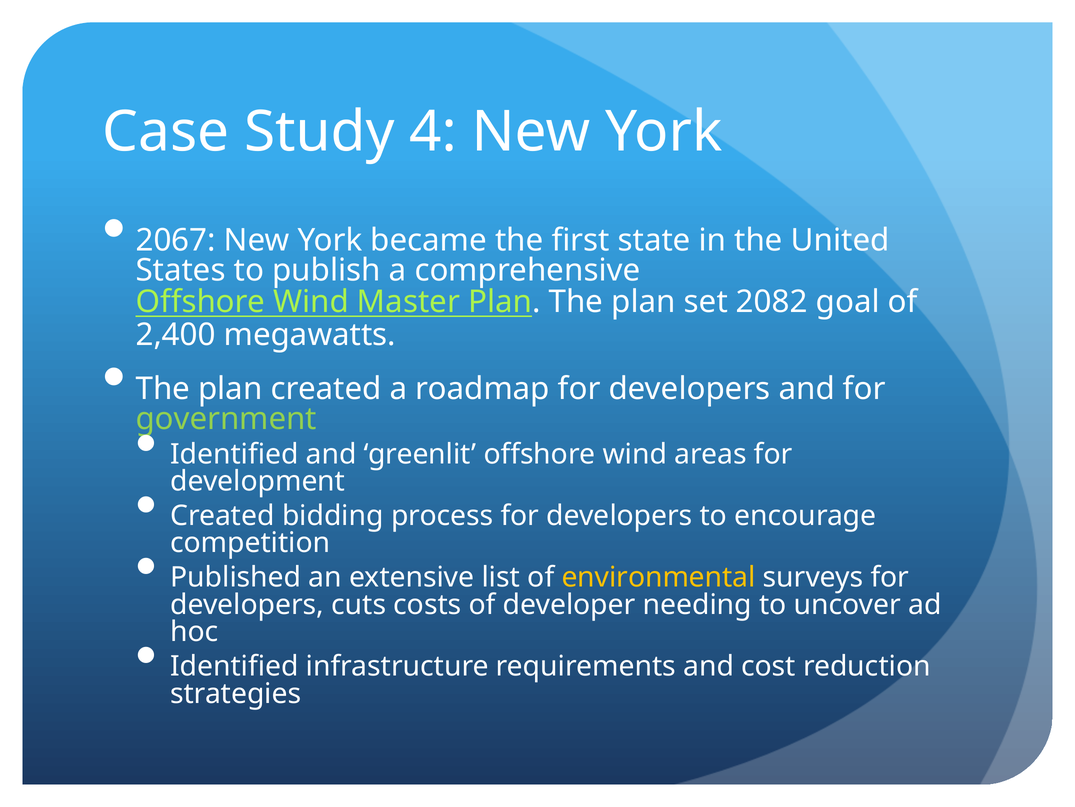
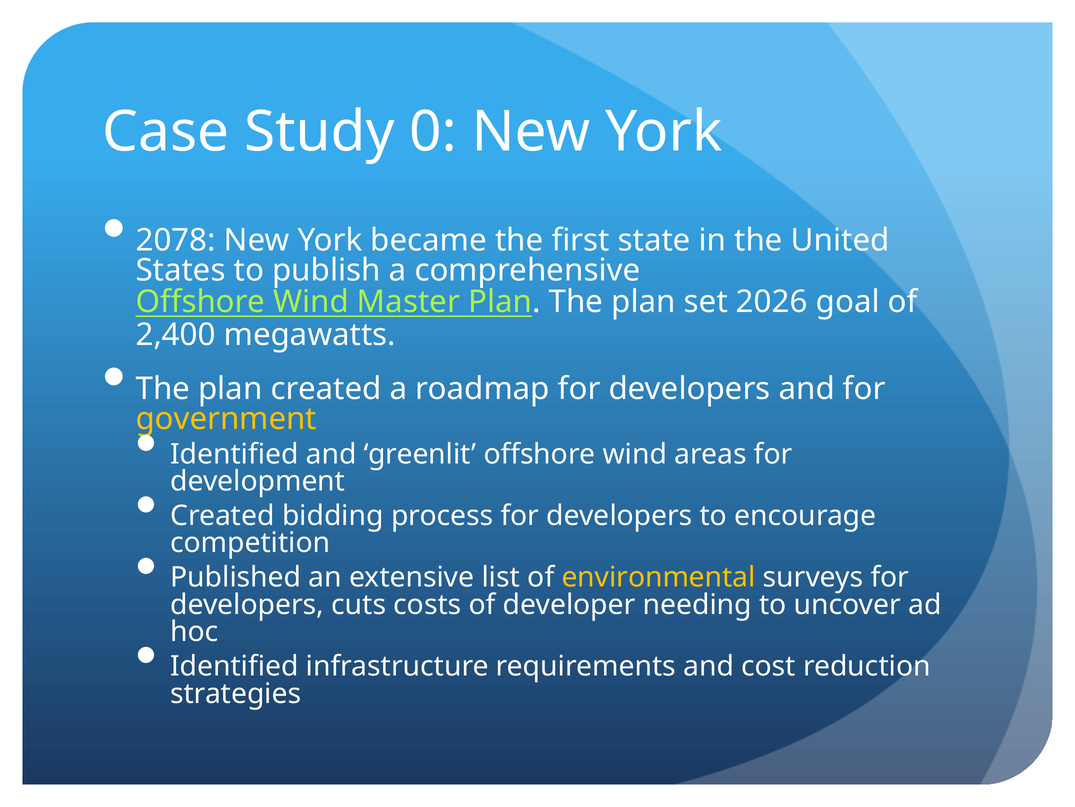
4: 4 -> 0
2067: 2067 -> 2078
2082: 2082 -> 2026
government colour: light green -> yellow
